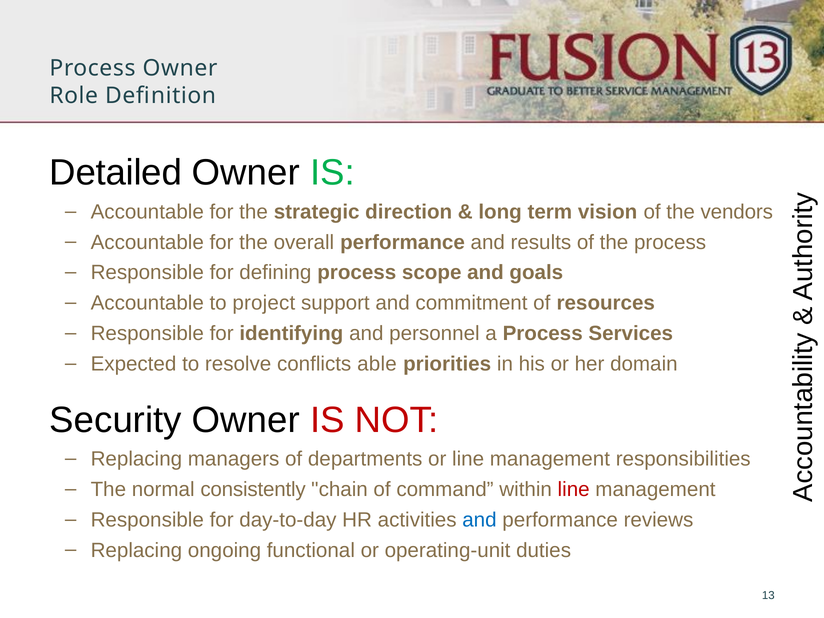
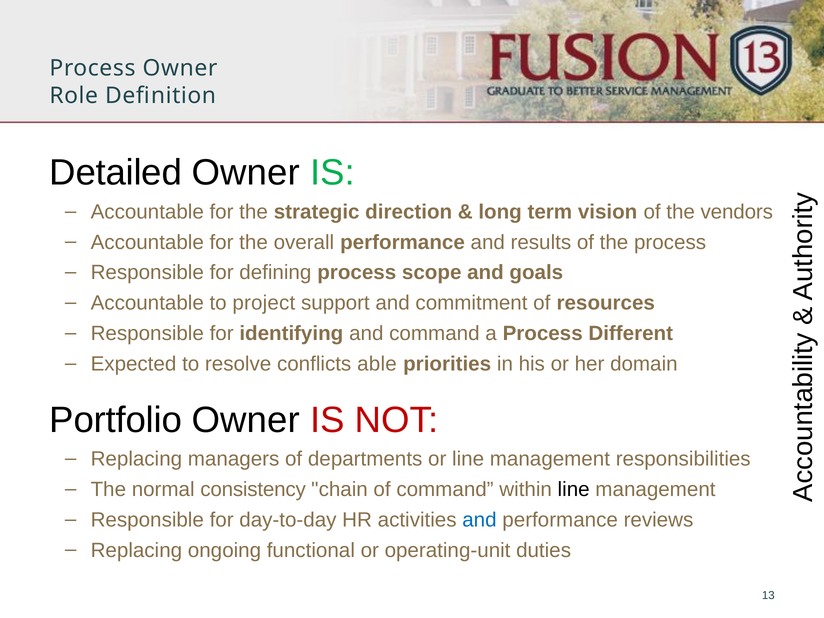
and personnel: personnel -> command
Services: Services -> Different
Security: Security -> Portfolio
consistently: consistently -> consistency
line at (574, 489) colour: red -> black
